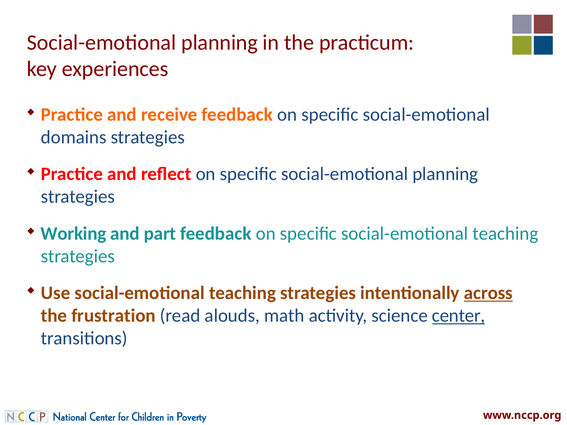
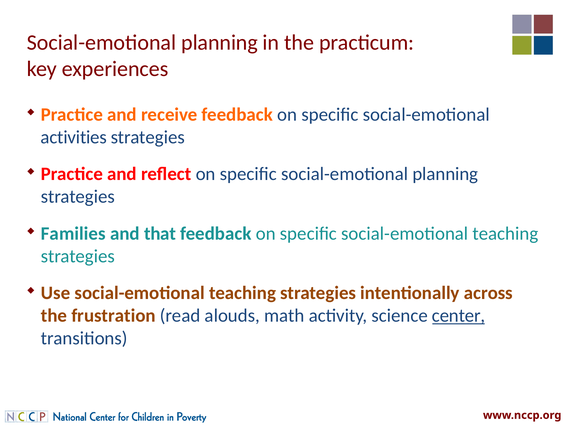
domains: domains -> activities
Working: Working -> Families
part: part -> that
across underline: present -> none
